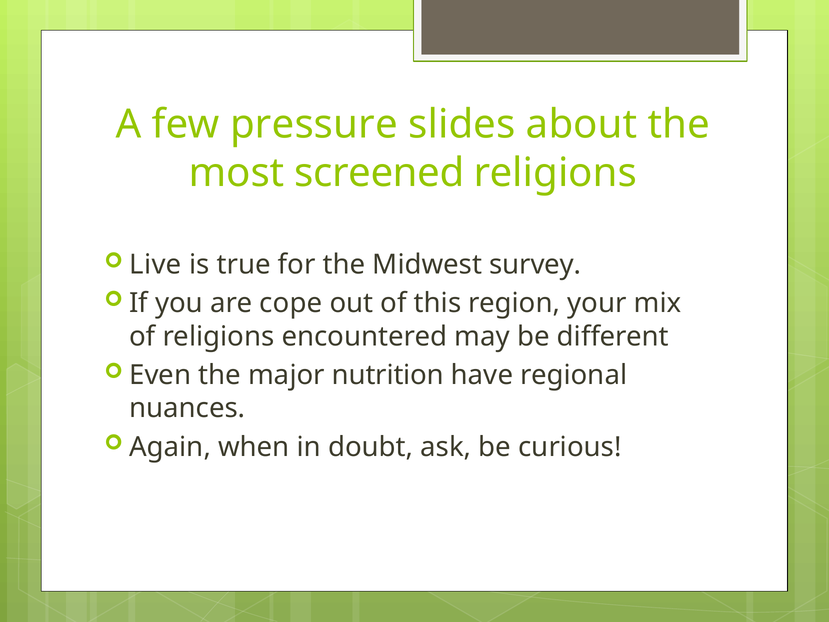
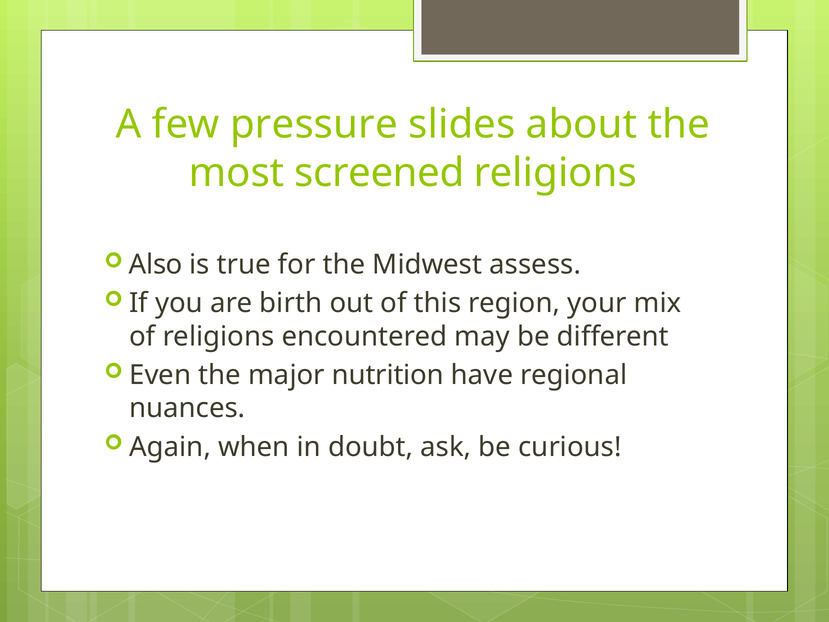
Live: Live -> Also
survey: survey -> assess
cope: cope -> birth
